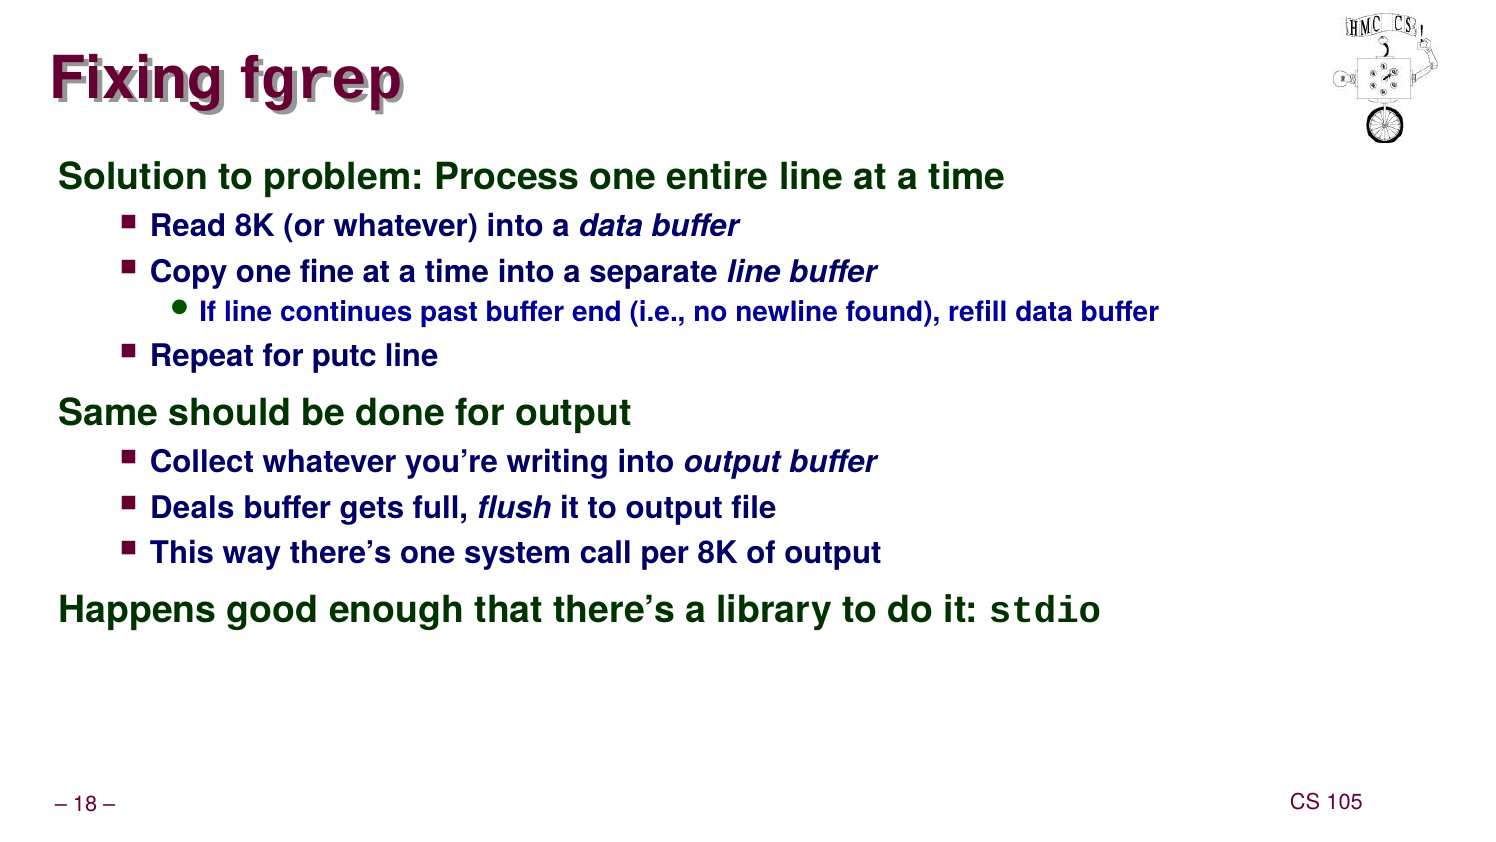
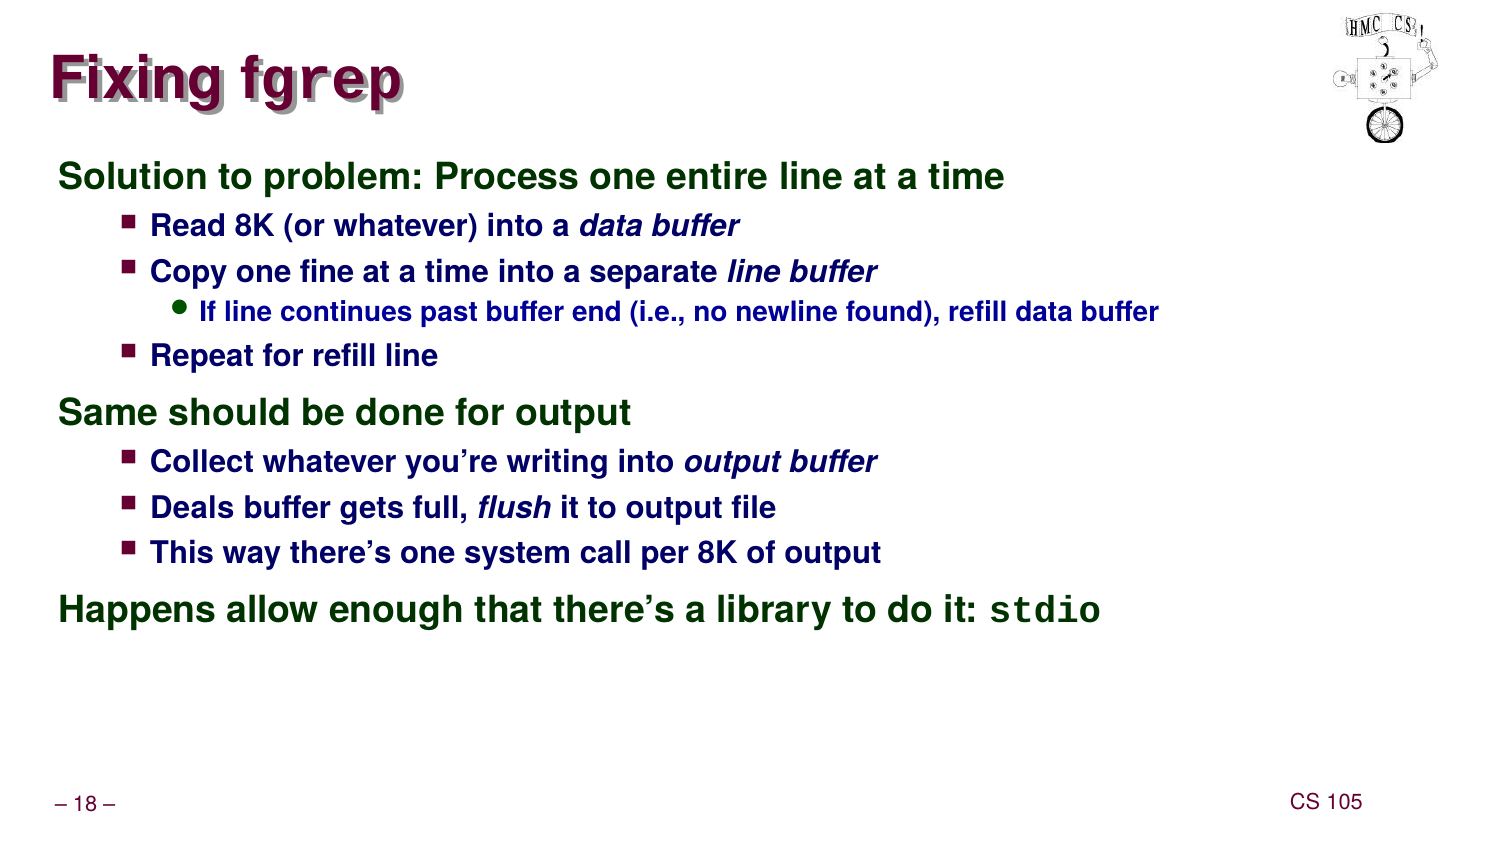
for putc: putc -> refill
good: good -> allow
